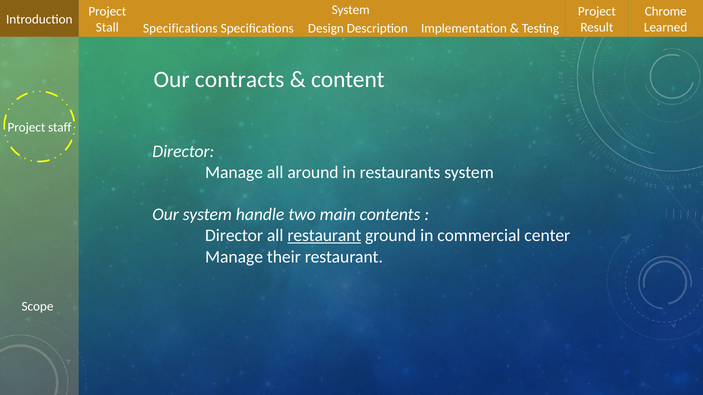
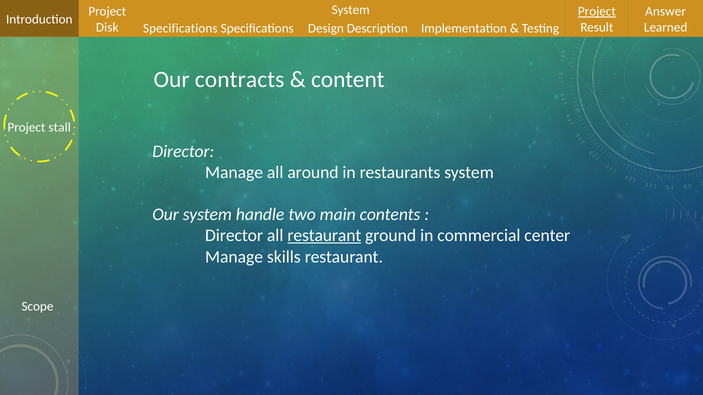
Project at (597, 11) underline: none -> present
Chrome: Chrome -> Answer
Stall: Stall -> Disk
staff: staff -> stall
their: their -> skills
